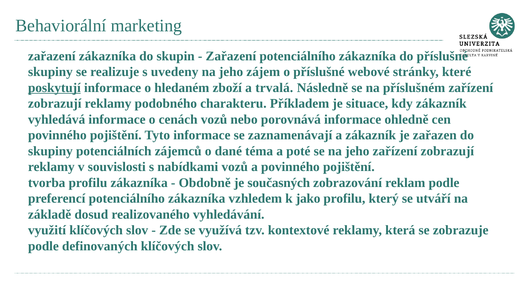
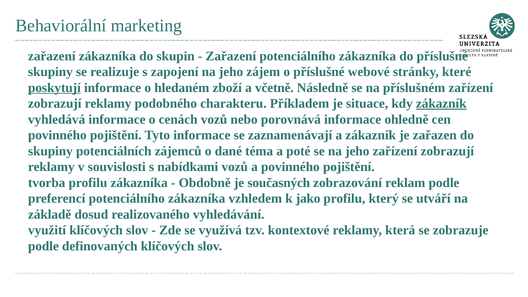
uvedeny: uvedeny -> zapojení
trvalá: trvalá -> včetně
zákazník at (441, 104) underline: none -> present
